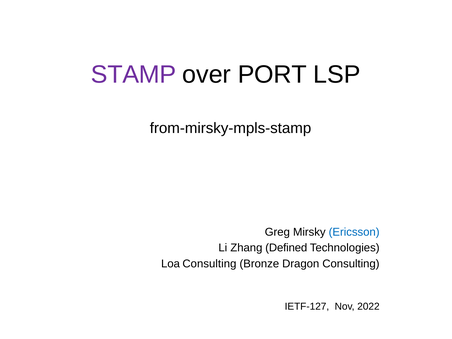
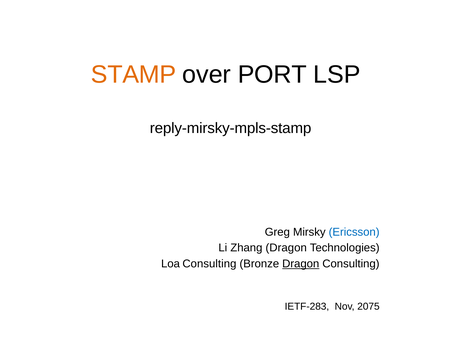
STAMP colour: purple -> orange
from-mirsky-mpls-stamp: from-mirsky-mpls-stamp -> reply-mirsky-mpls-stamp
Zhang Defined: Defined -> Dragon
Dragon at (301, 264) underline: none -> present
IETF-127: IETF-127 -> IETF-283
2022: 2022 -> 2075
